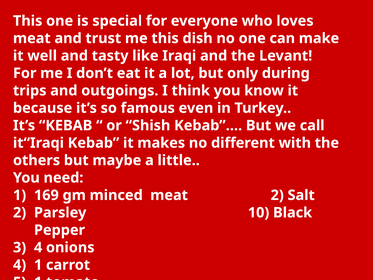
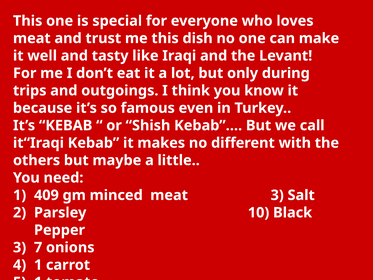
169: 169 -> 409
meat 2: 2 -> 3
4 at (38, 247): 4 -> 7
